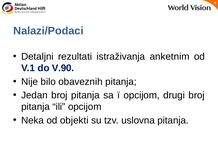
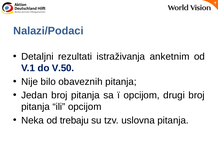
V.90: V.90 -> V.50
objekti: objekti -> trebaju
